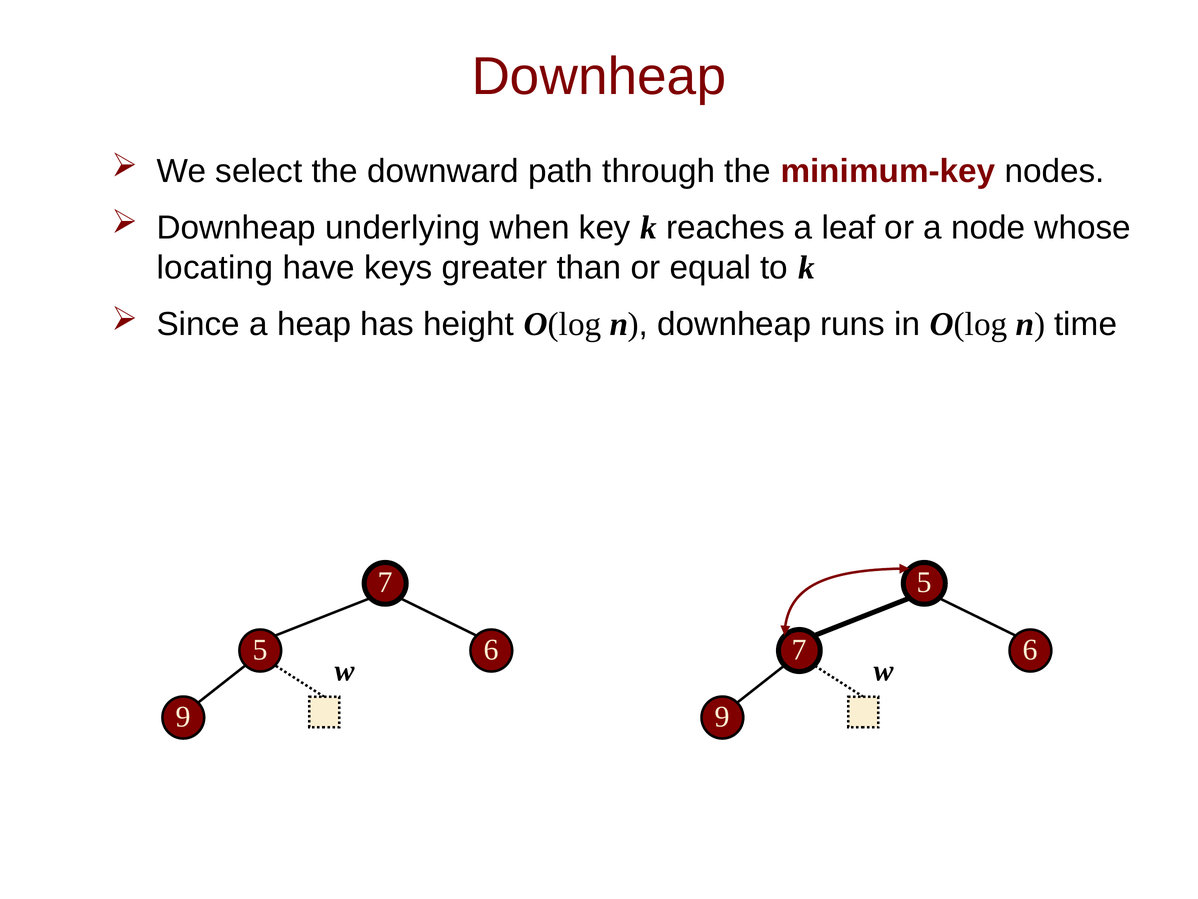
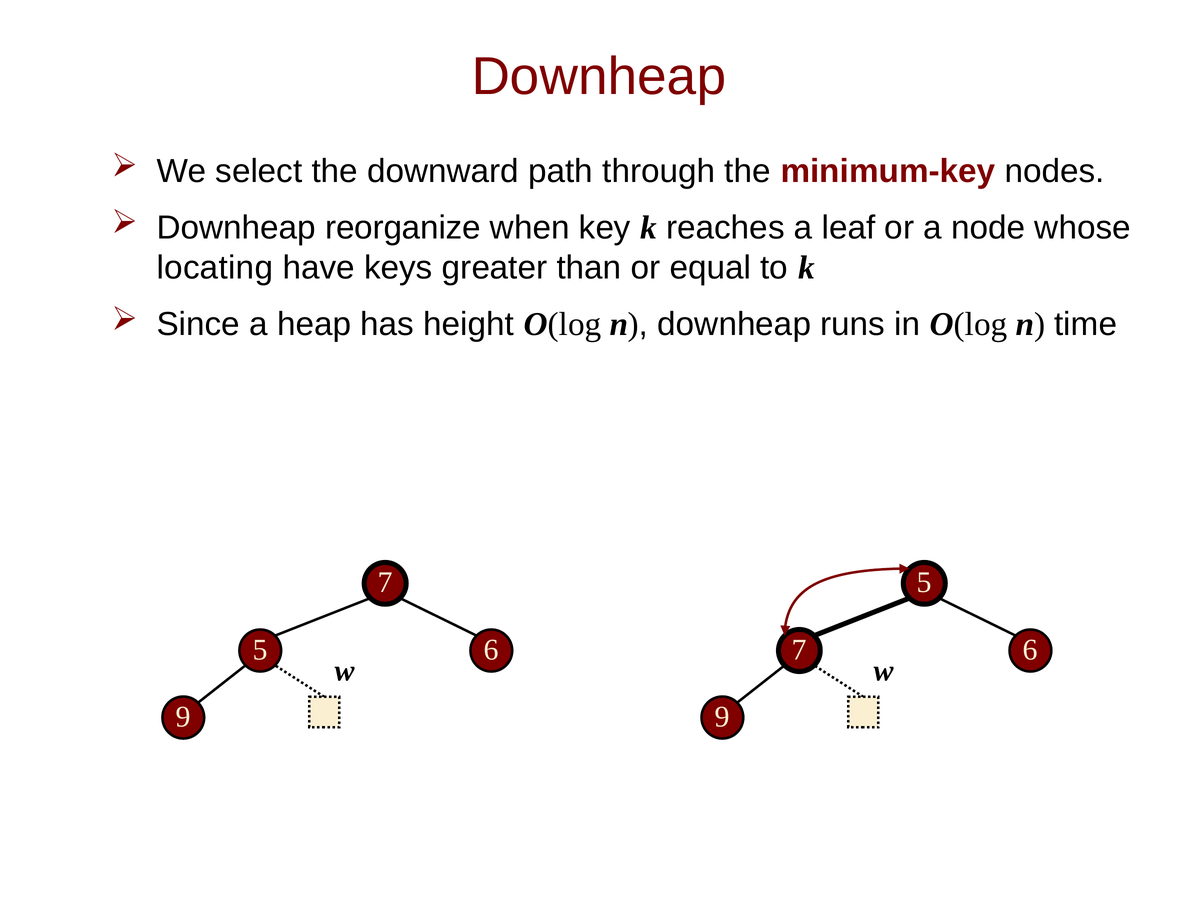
underlying: underlying -> reorganize
